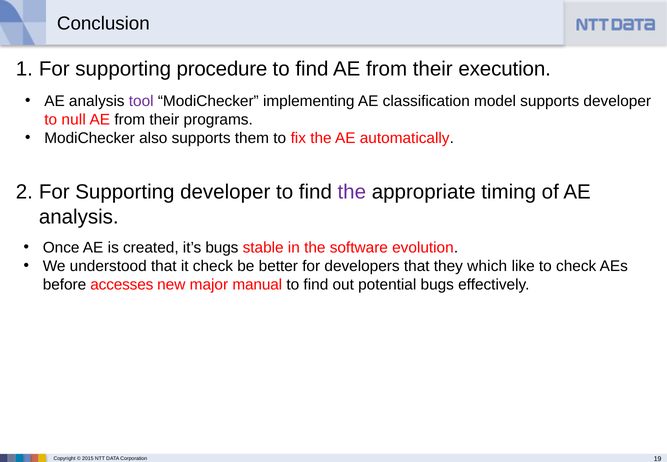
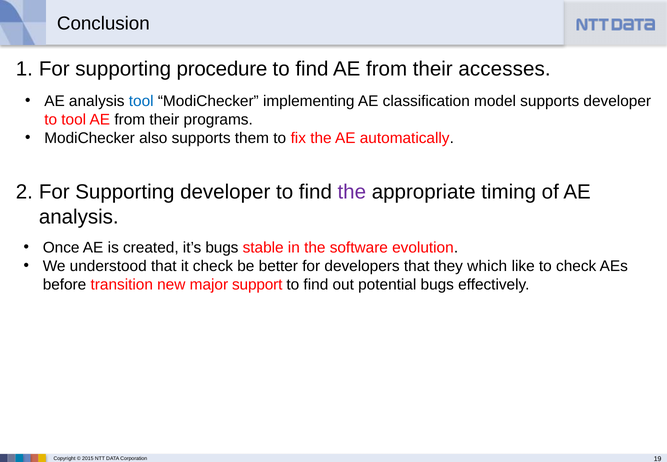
execution: execution -> accesses
tool at (141, 101) colour: purple -> blue
to null: null -> tool
accesses: accesses -> transition
manual: manual -> support
